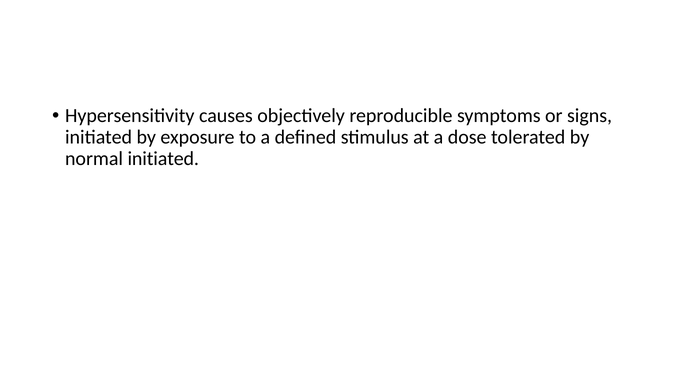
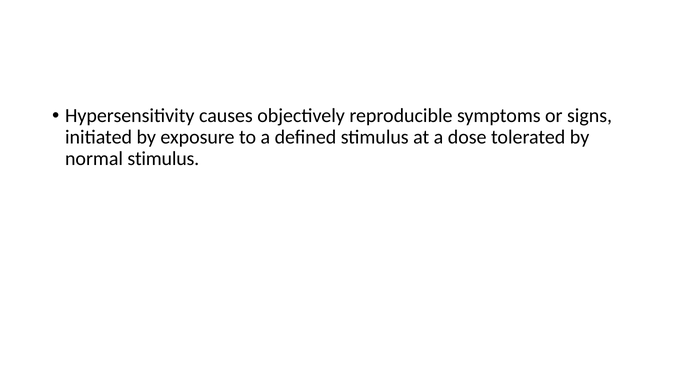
normal initiated: initiated -> stimulus
